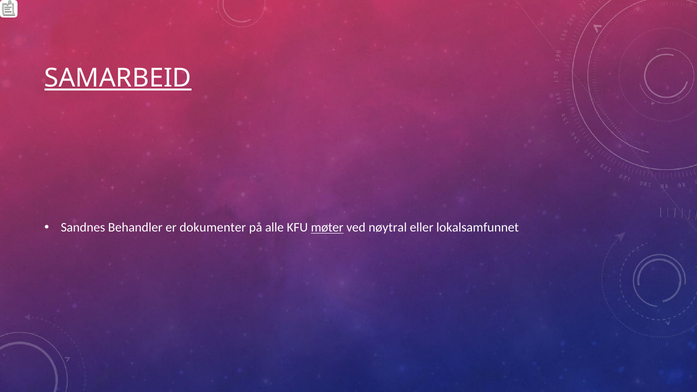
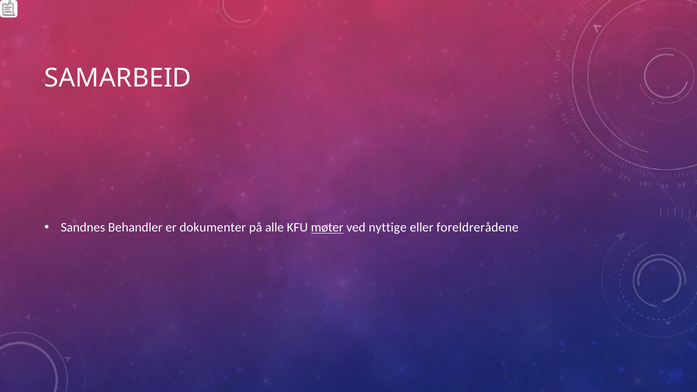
SAMARBEID underline: present -> none
nøytral: nøytral -> nyttige
lokalsamfunnet: lokalsamfunnet -> foreldrerådene
